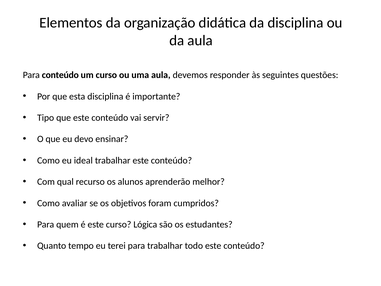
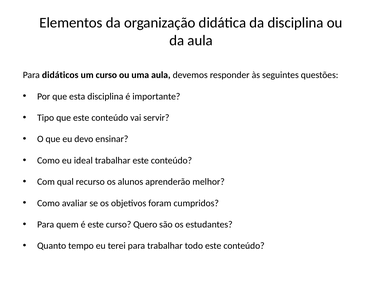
Para conteúdo: conteúdo -> didáticos
Lógica: Lógica -> Quero
